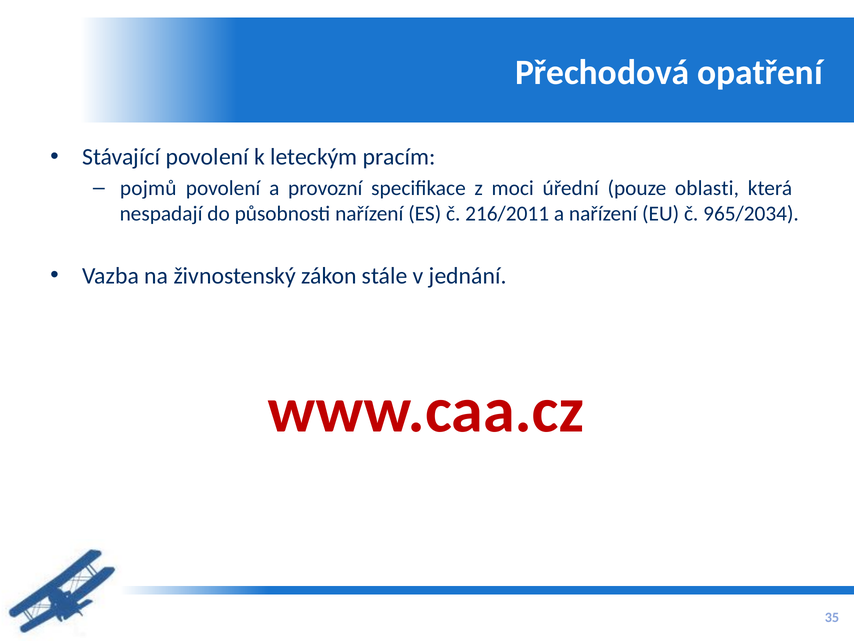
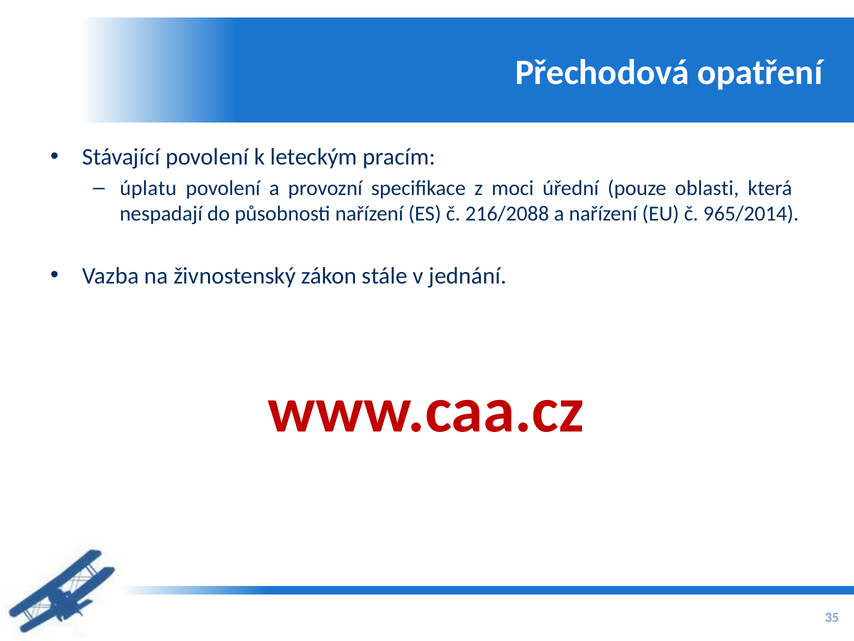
pojmů: pojmů -> úplatu
216/2011: 216/2011 -> 216/2088
965/2034: 965/2034 -> 965/2014
